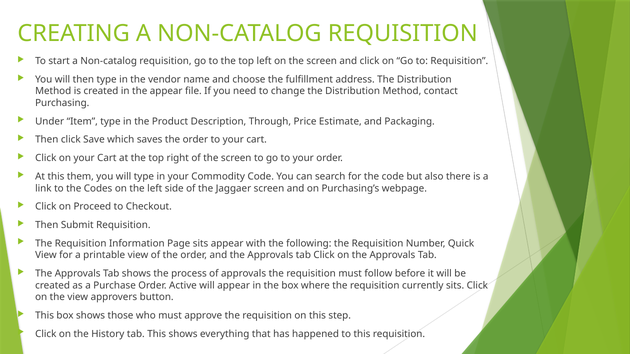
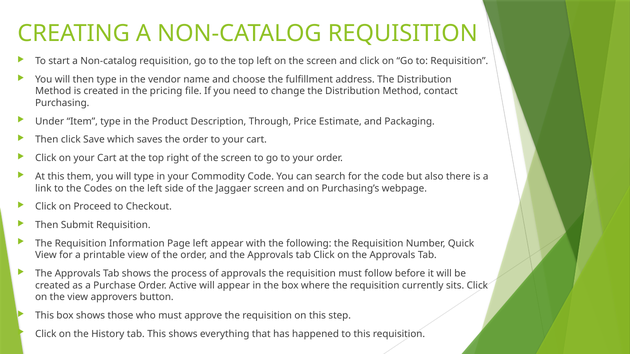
the appear: appear -> pricing
Page sits: sits -> left
